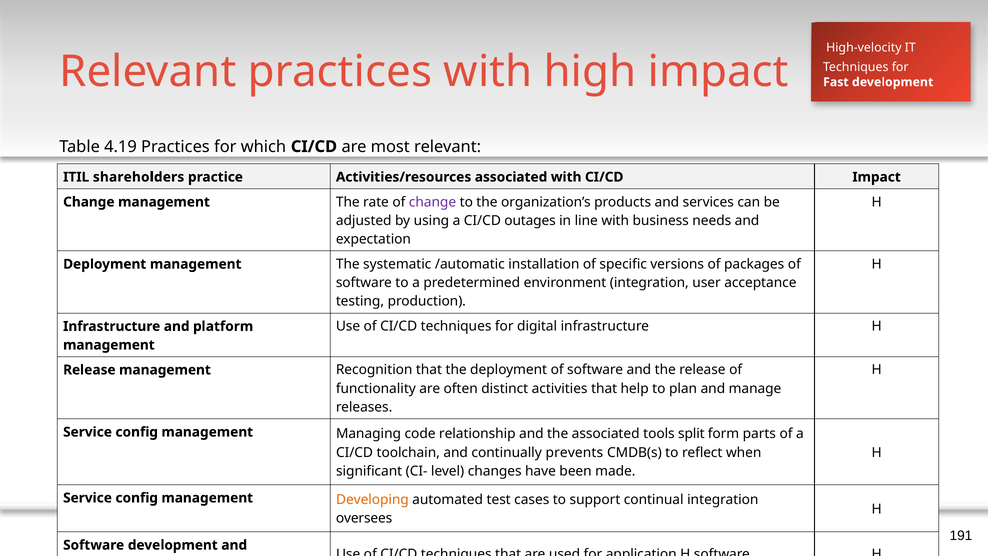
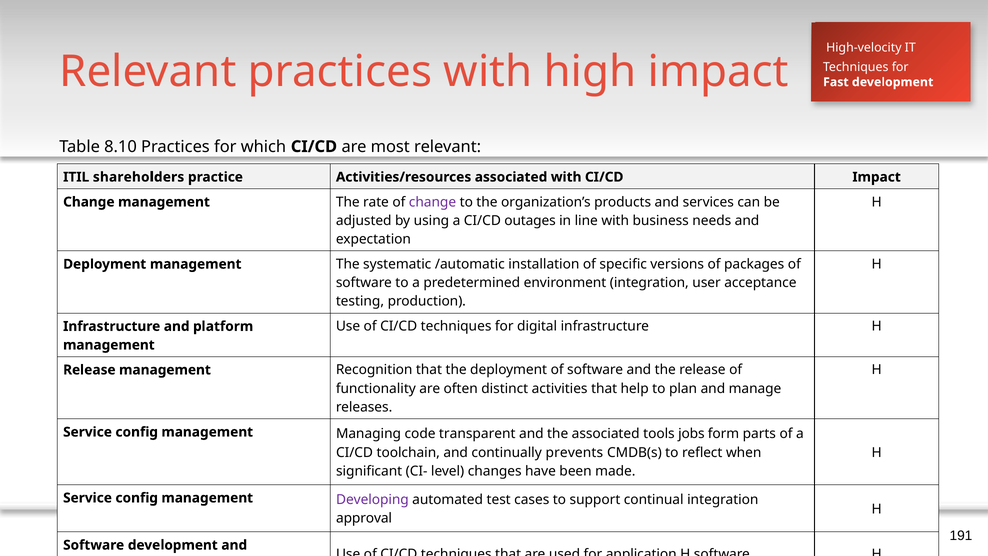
4.19: 4.19 -> 8.10
relationship: relationship -> transparent
split: split -> jobs
Developing colour: orange -> purple
oversees: oversees -> approval
